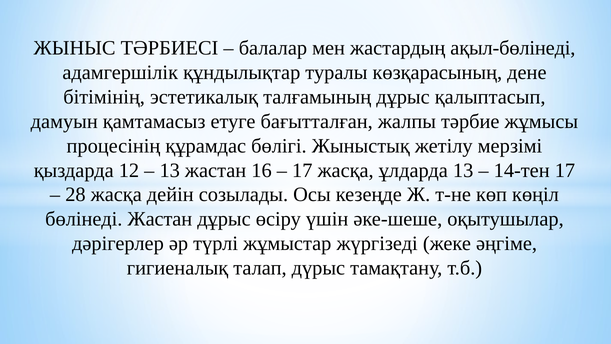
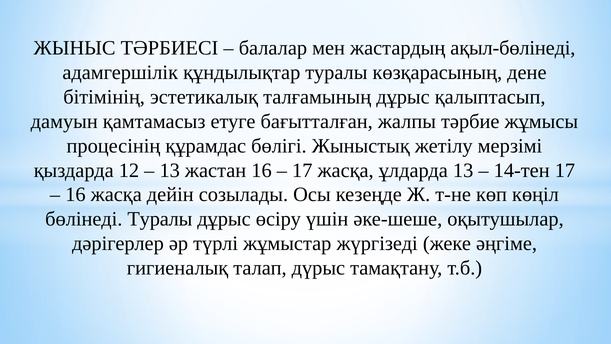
28 at (75, 195): 28 -> 16
бөлінеді Жастан: Жастан -> Туралы
